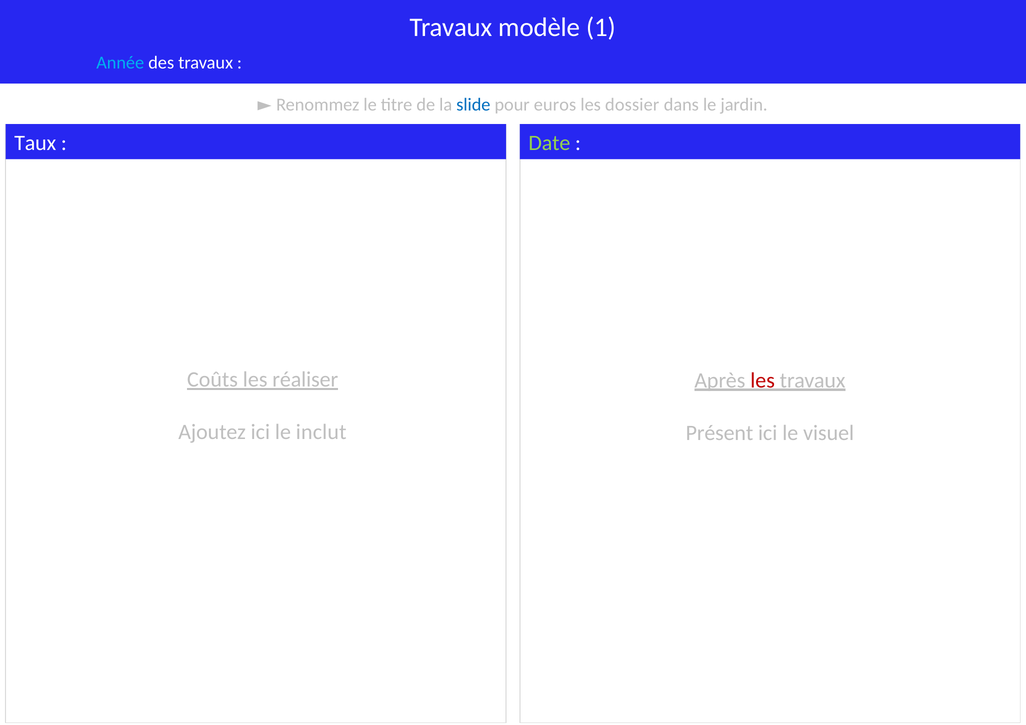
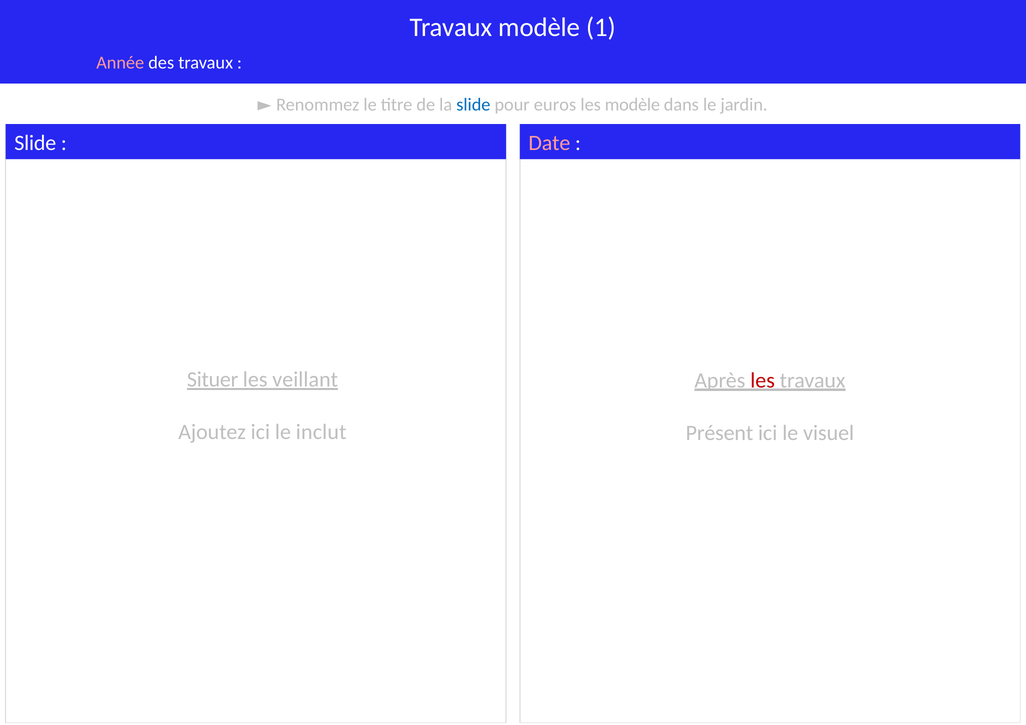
Année colour: light blue -> pink
les dossier: dossier -> modèle
Taux at (35, 143): Taux -> Slide
Date colour: light green -> pink
Coûts: Coûts -> Situer
réaliser: réaliser -> veillant
